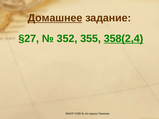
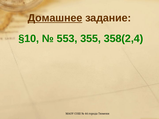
§27: §27 -> §10
352: 352 -> 553
358(2,4 underline: present -> none
